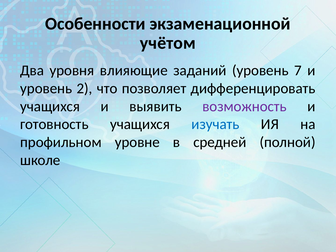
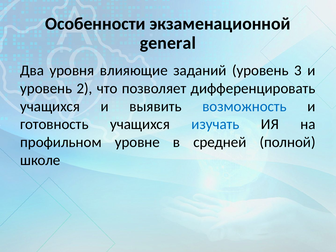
учётом: учётом -> general
7: 7 -> 3
возможность colour: purple -> blue
